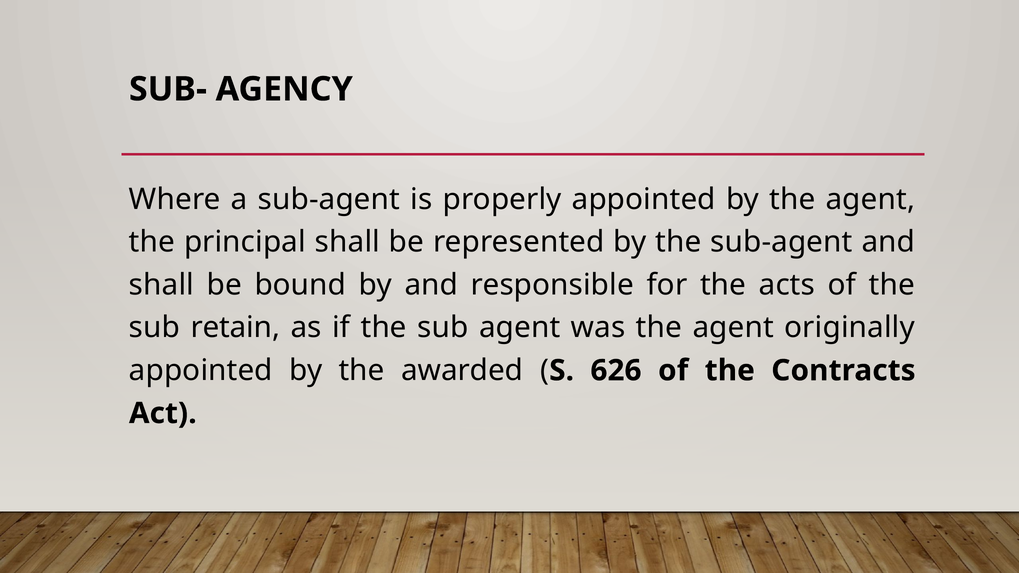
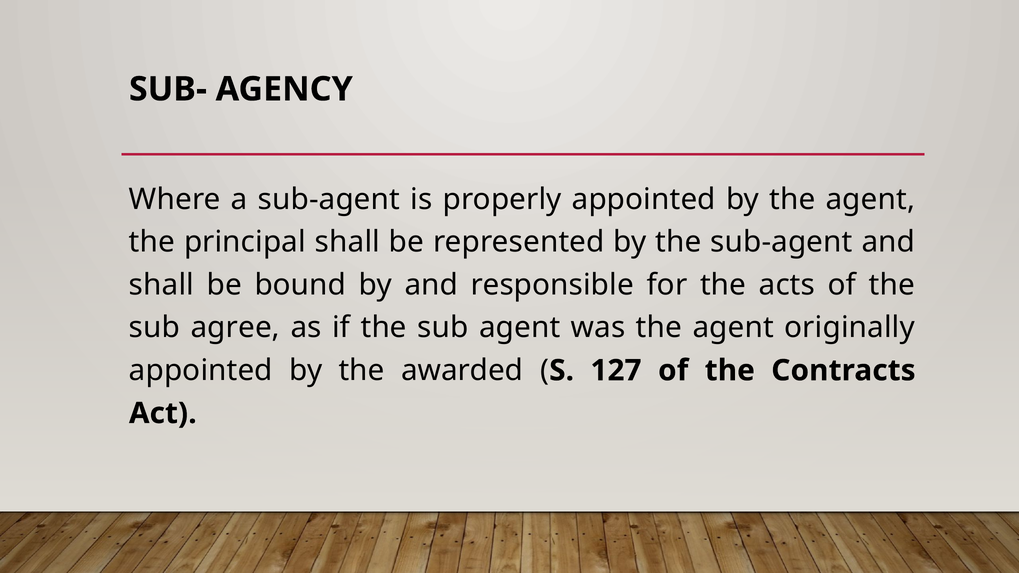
retain: retain -> agree
626: 626 -> 127
